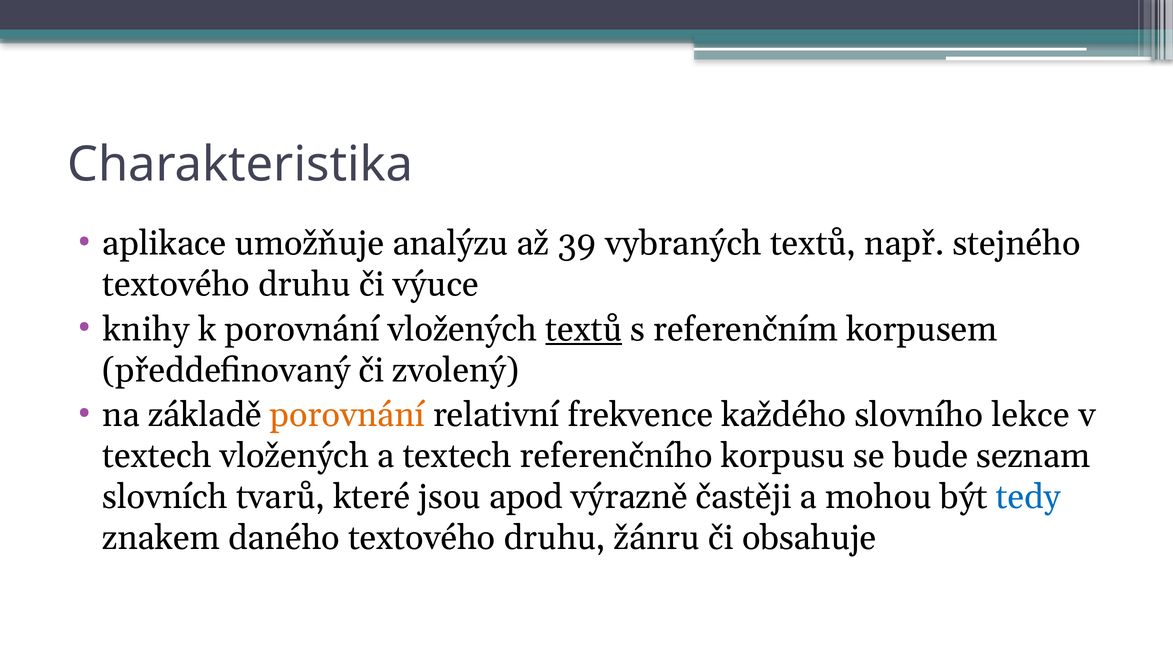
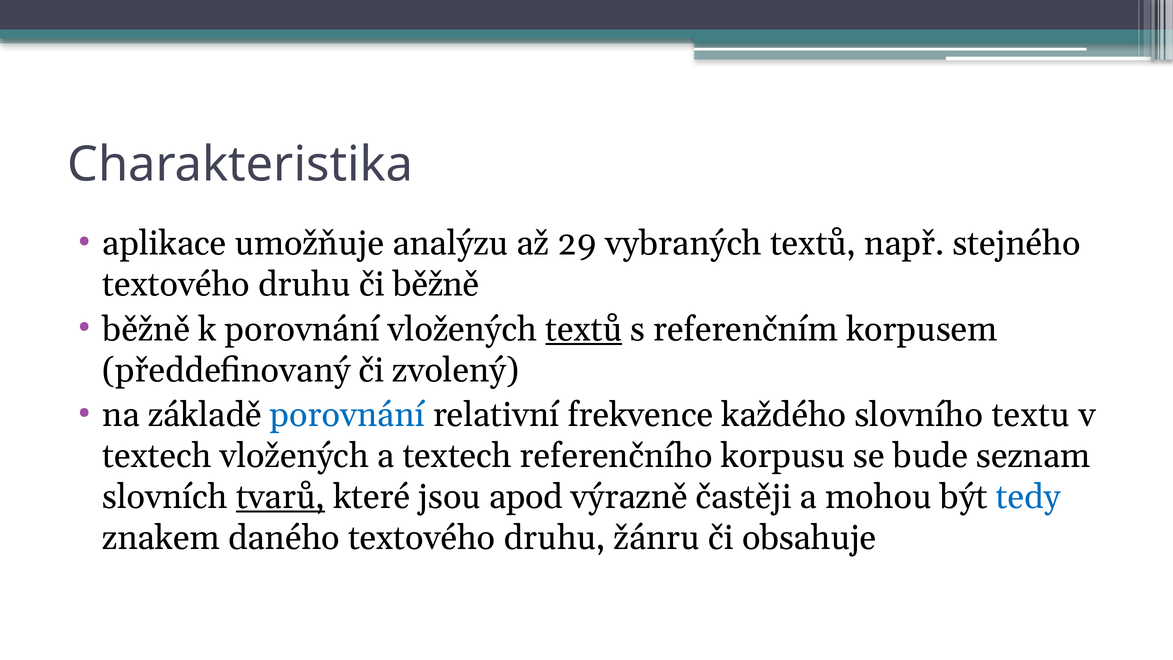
39: 39 -> 29
či výuce: výuce -> běžně
knihy at (146, 329): knihy -> běžně
porovnání at (347, 415) colour: orange -> blue
lekce: lekce -> textu
tvarů underline: none -> present
